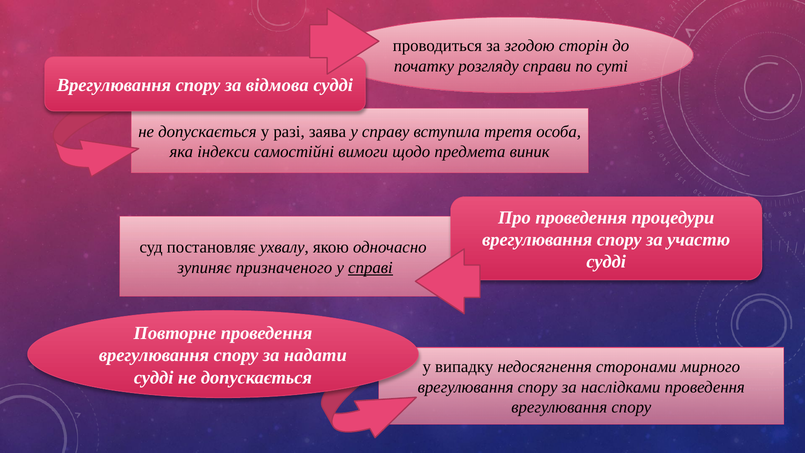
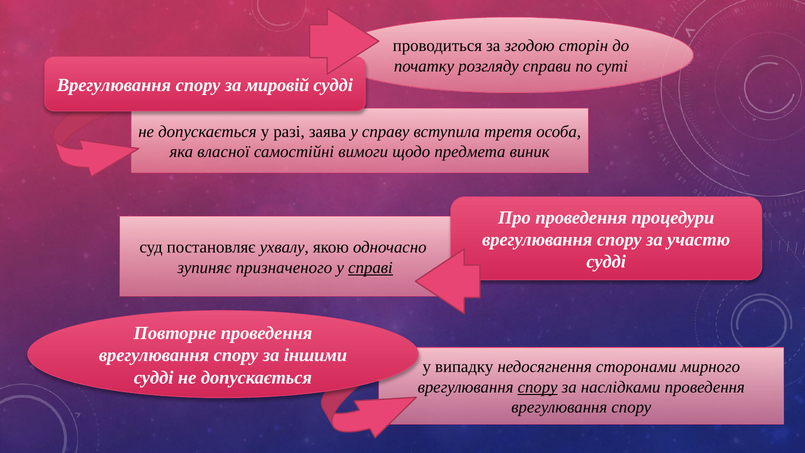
відмова: відмова -> мировій
індекси: індекси -> власної
надати: надати -> іншими
спору at (538, 387) underline: none -> present
